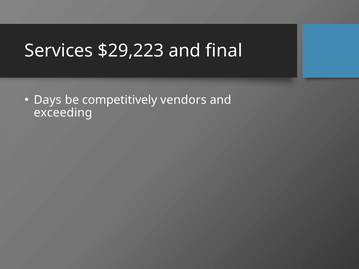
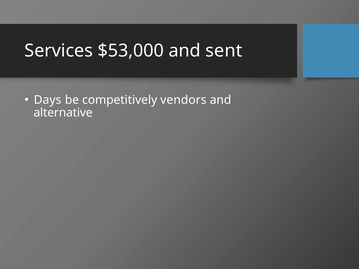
$29,223: $29,223 -> $53,000
final: final -> sent
exceeding: exceeding -> alternative
